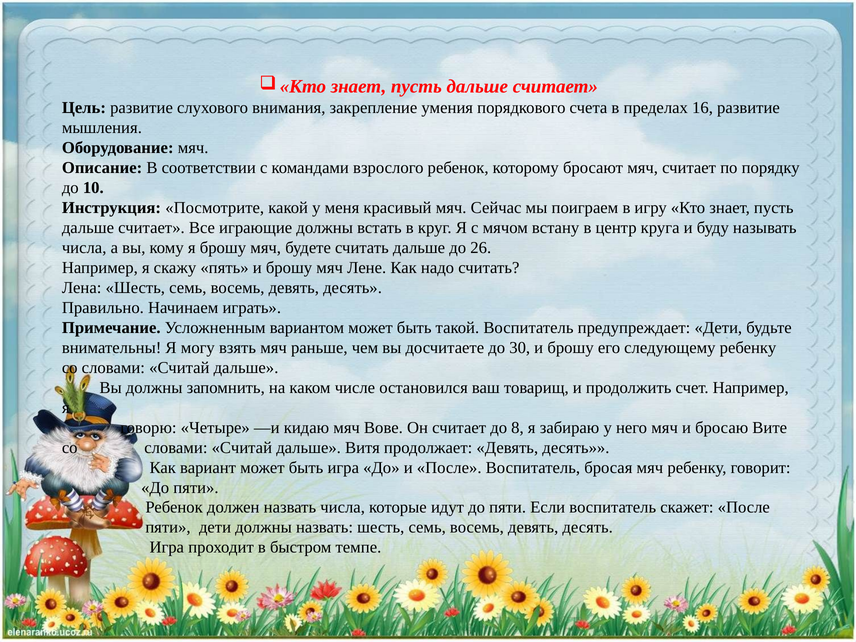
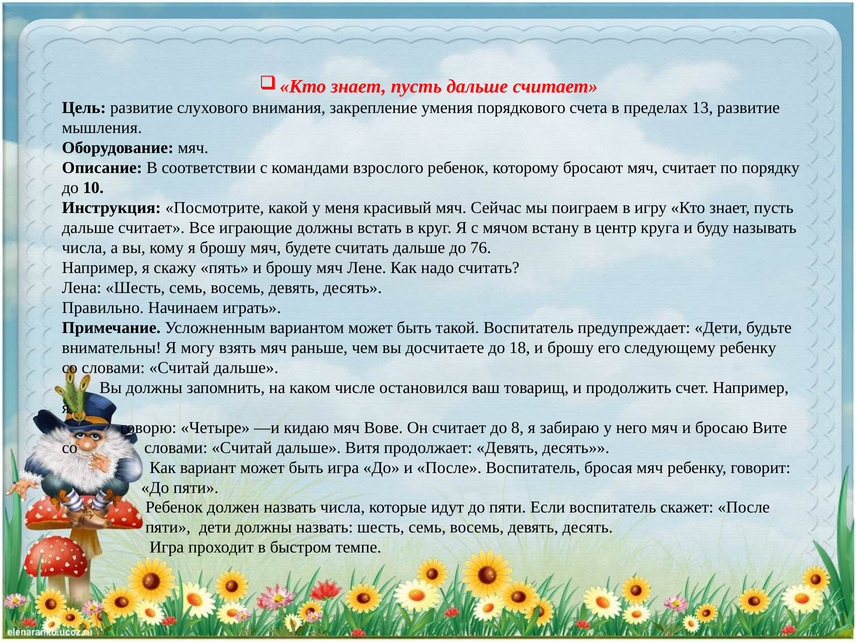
16: 16 -> 13
26: 26 -> 76
30: 30 -> 18
